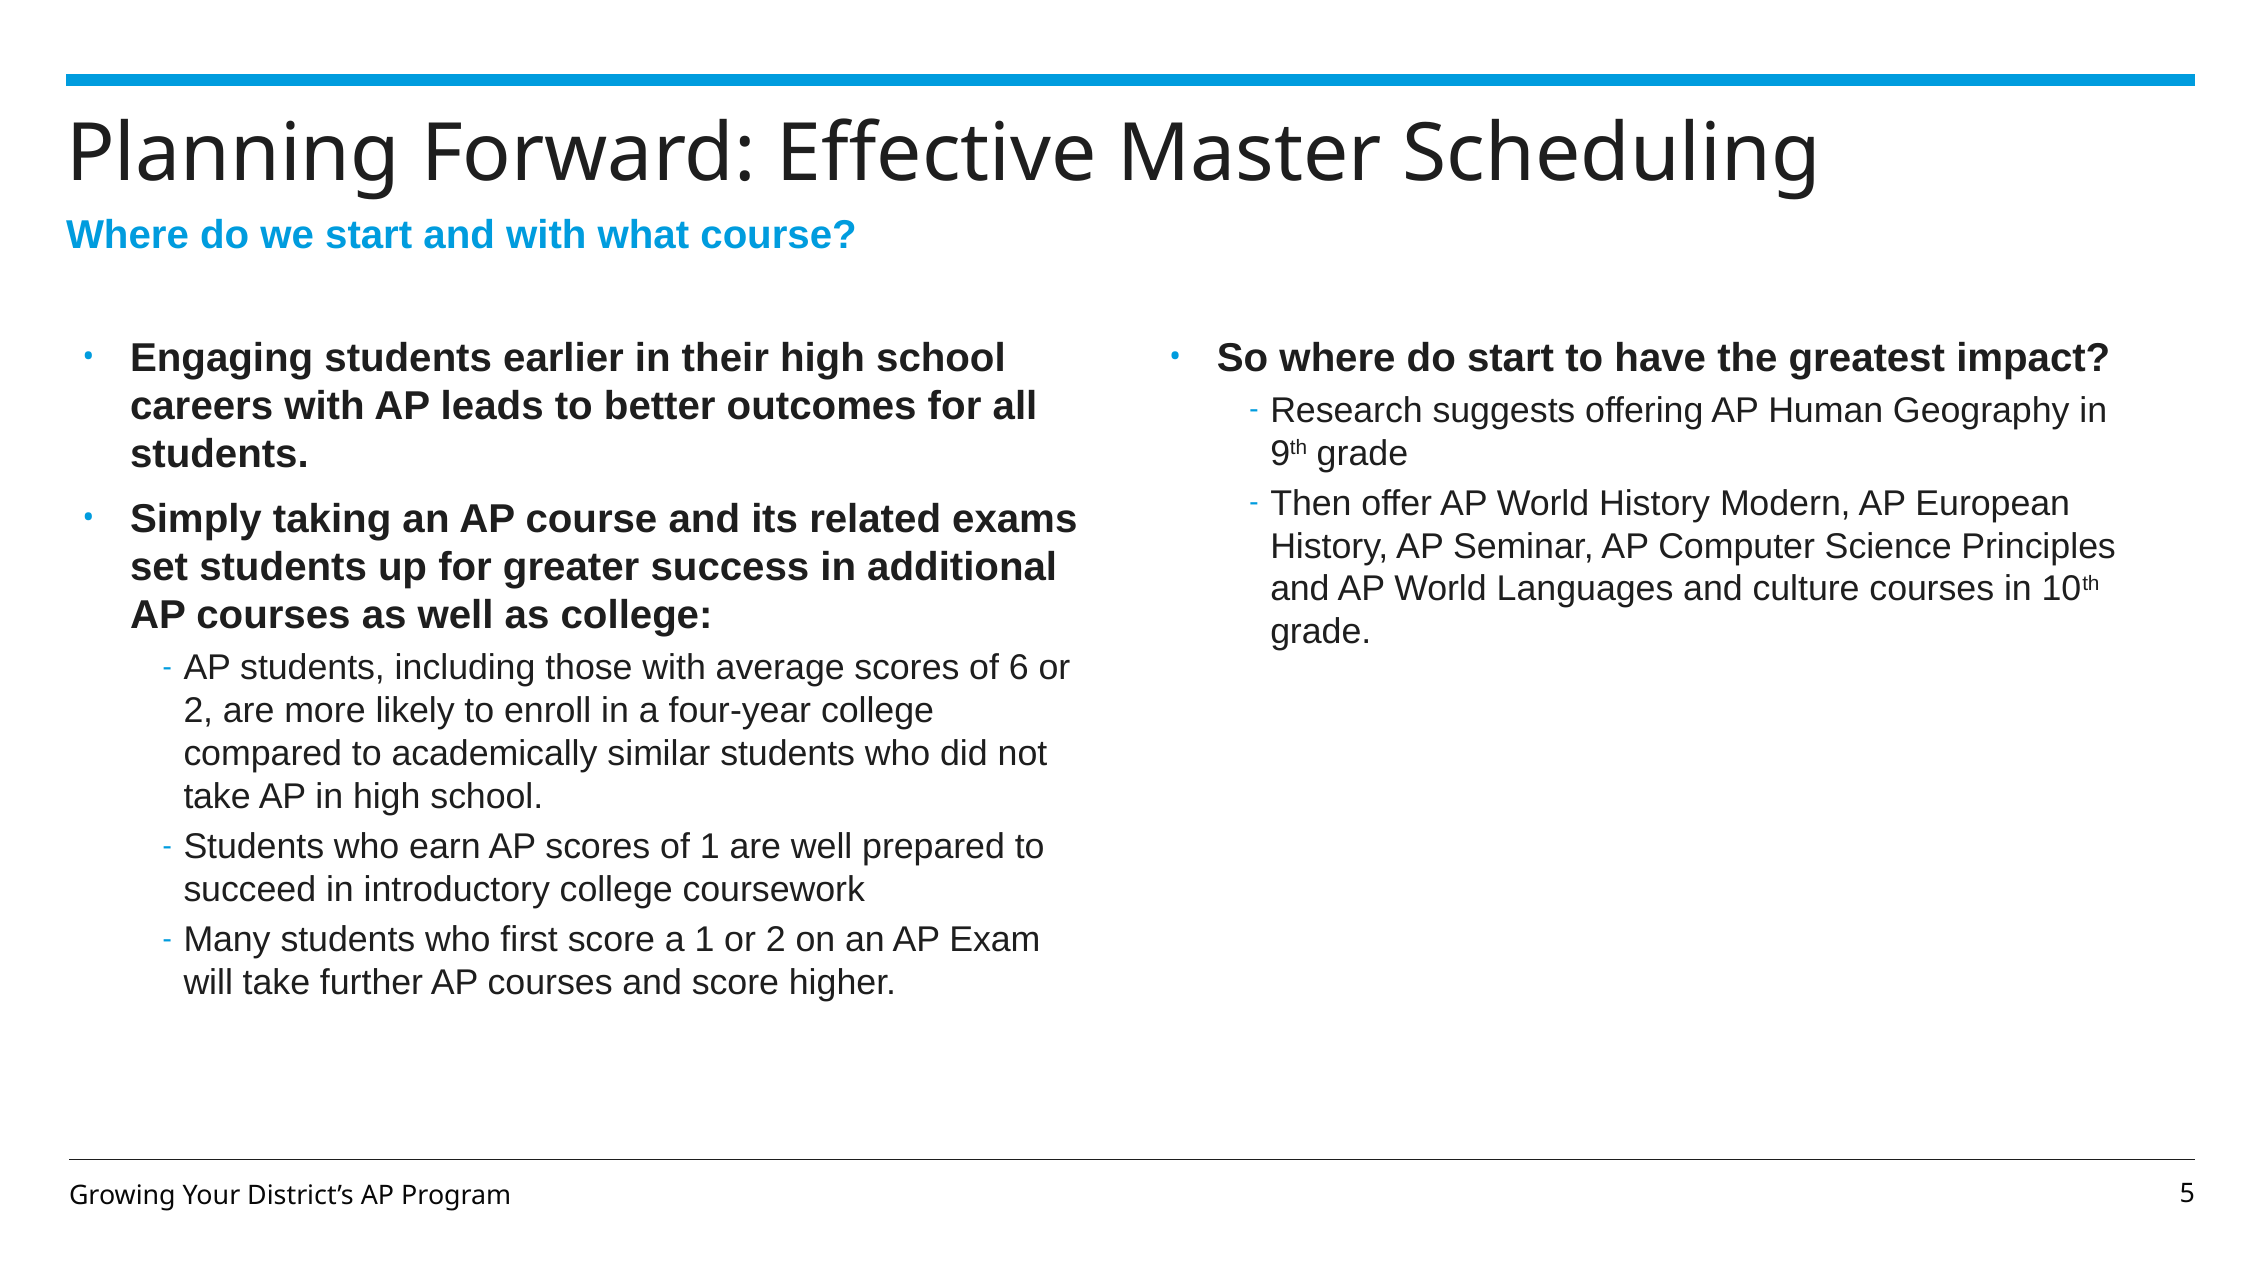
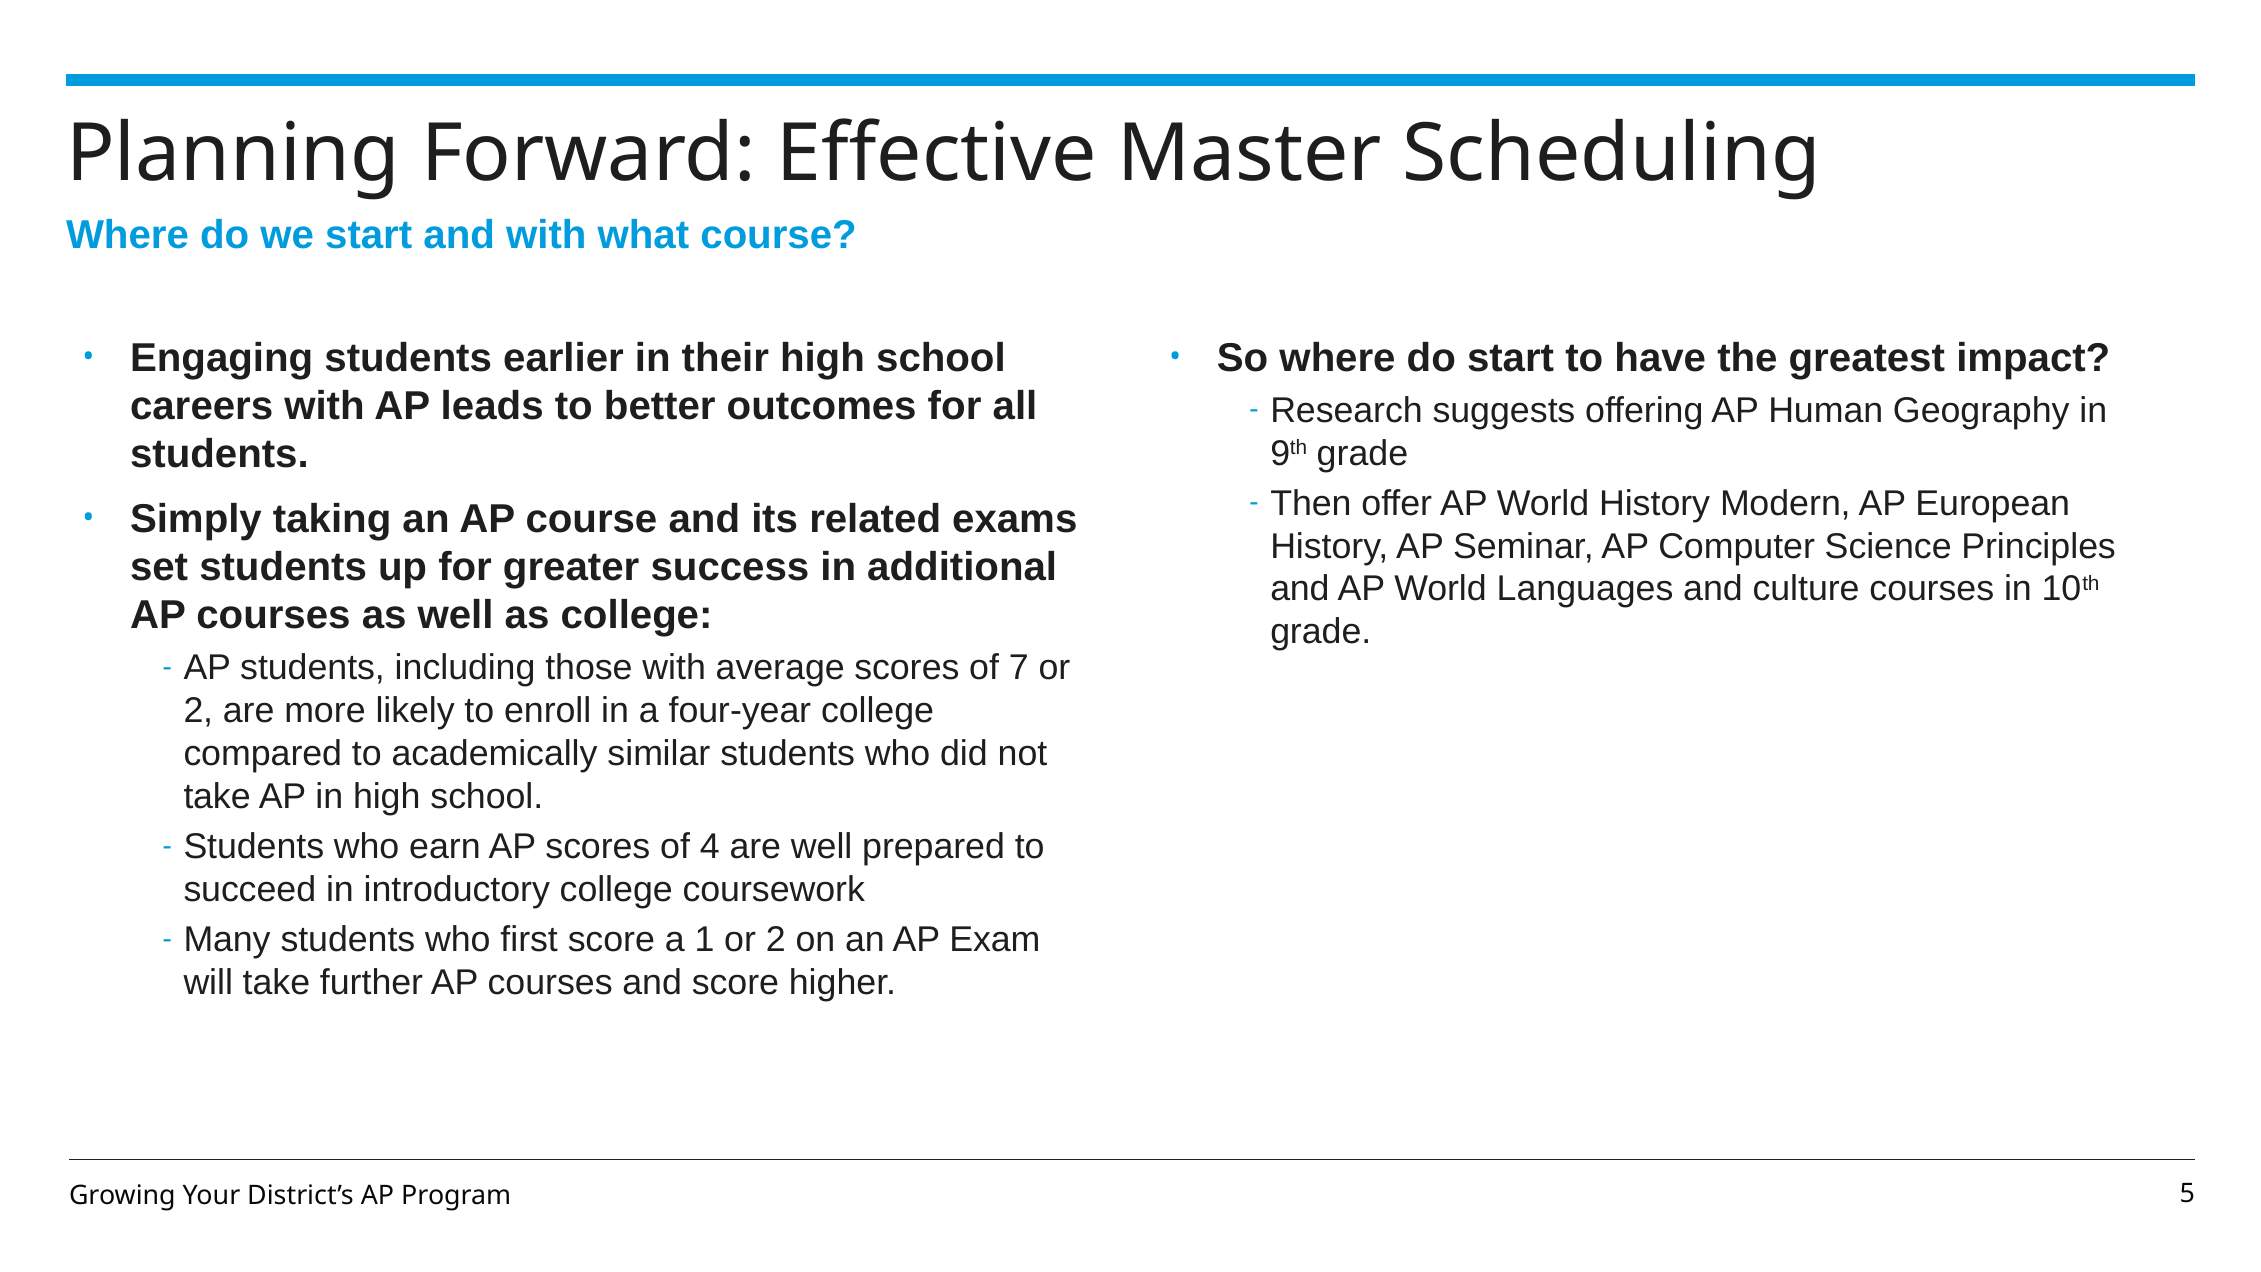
6: 6 -> 7
of 1: 1 -> 4
